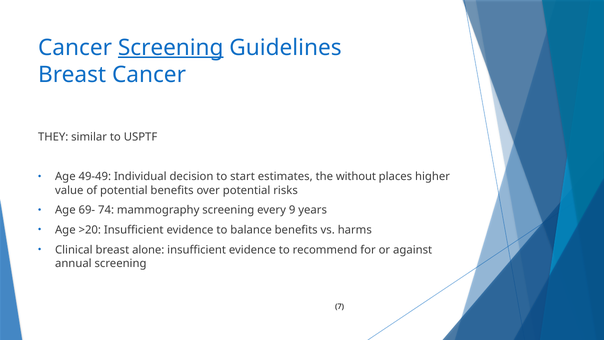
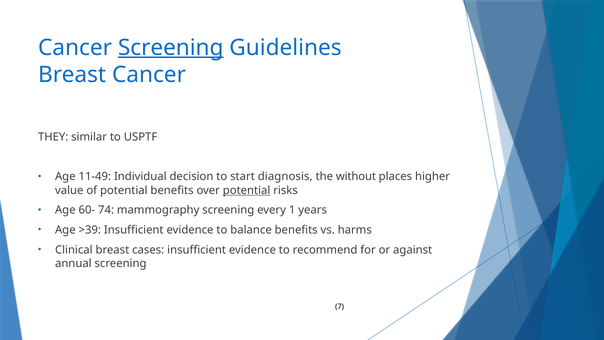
49-49: 49-49 -> 11-49
estimates: estimates -> diagnosis
potential at (247, 190) underline: none -> present
69-: 69- -> 60-
9: 9 -> 1
>20: >20 -> >39
alone: alone -> cases
